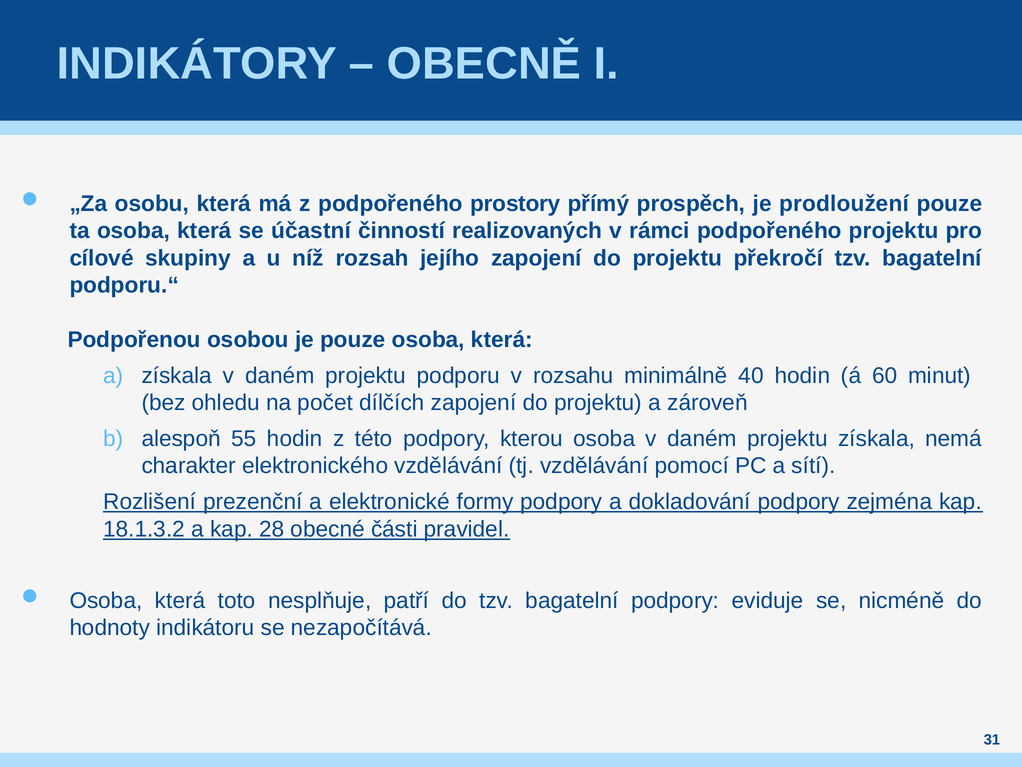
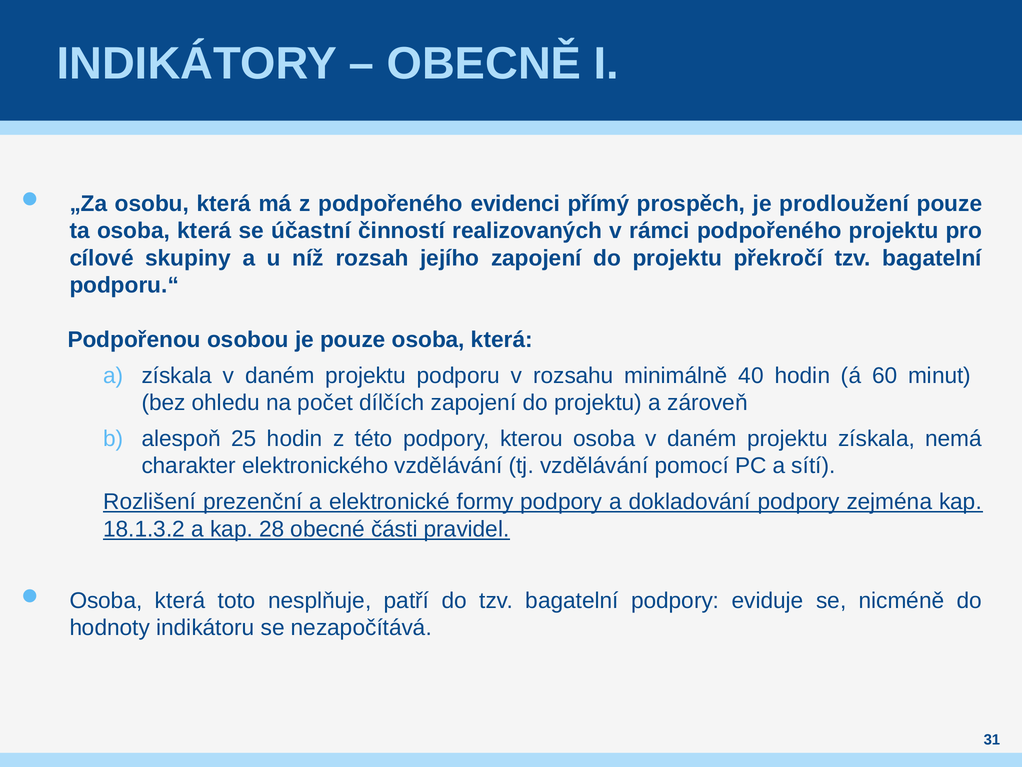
prostory: prostory -> evidenci
55: 55 -> 25
